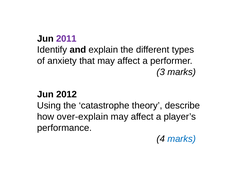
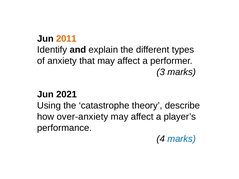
2011 colour: purple -> orange
2012: 2012 -> 2021
over-explain: over-explain -> over-anxiety
